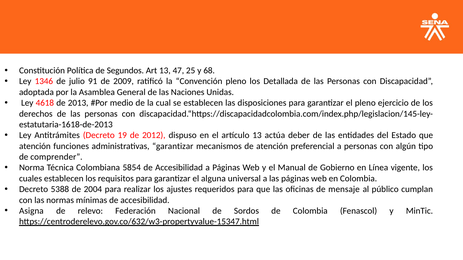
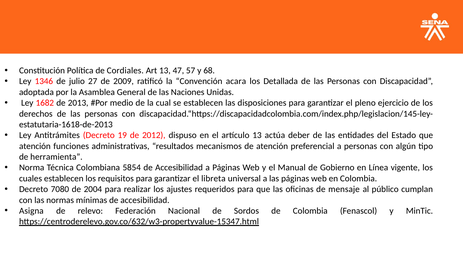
Segundos: Segundos -> Cordiales
25: 25 -> 57
91: 91 -> 27
Convención pleno: pleno -> acara
4618: 4618 -> 1682
administrativas garantizar: garantizar -> resultados
comprender: comprender -> herramienta
alguna: alguna -> libreta
5388: 5388 -> 7080
